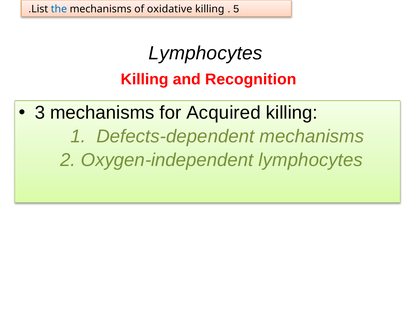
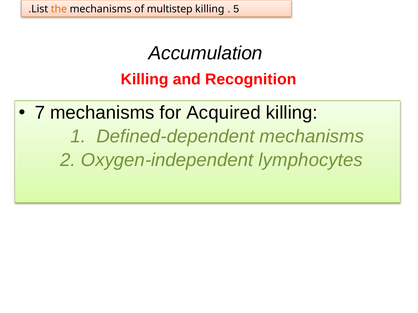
the colour: blue -> orange
oxidative: oxidative -> multistep
Lymphocytes at (206, 53): Lymphocytes -> Accumulation
3: 3 -> 7
Defects-dependent: Defects-dependent -> Defined-dependent
